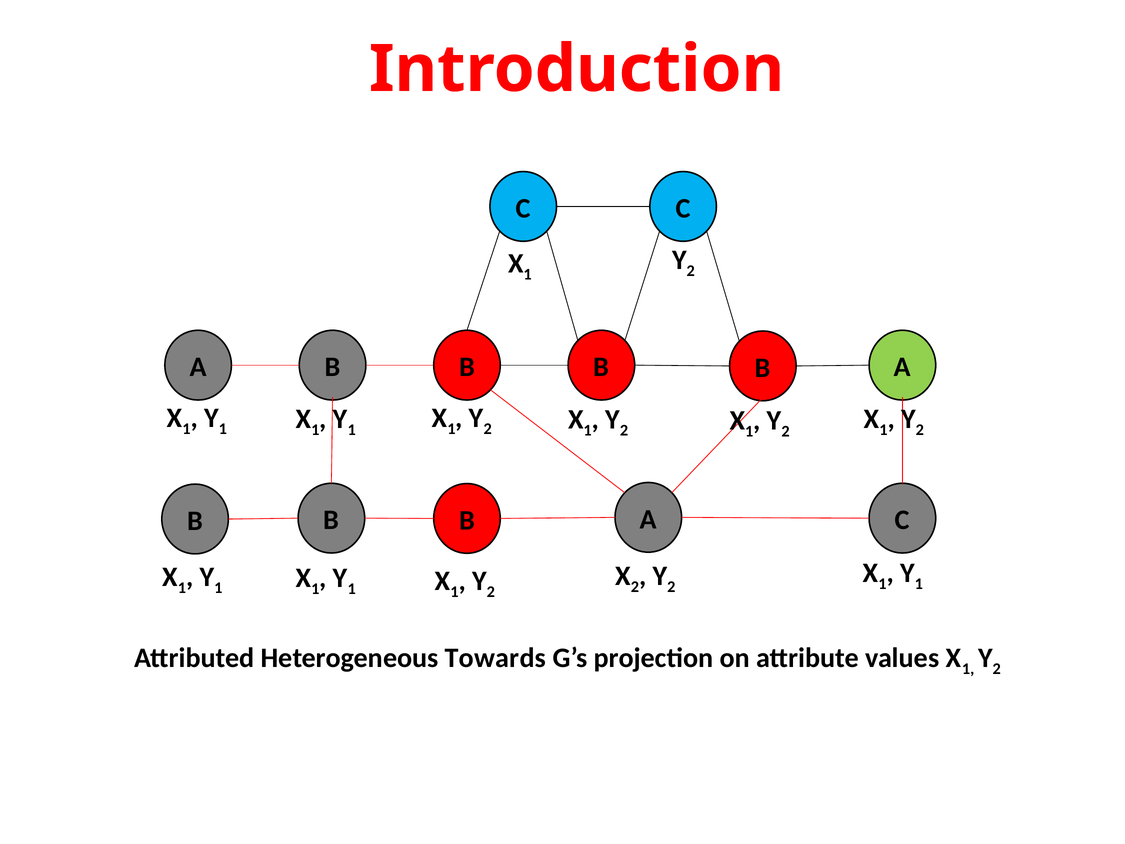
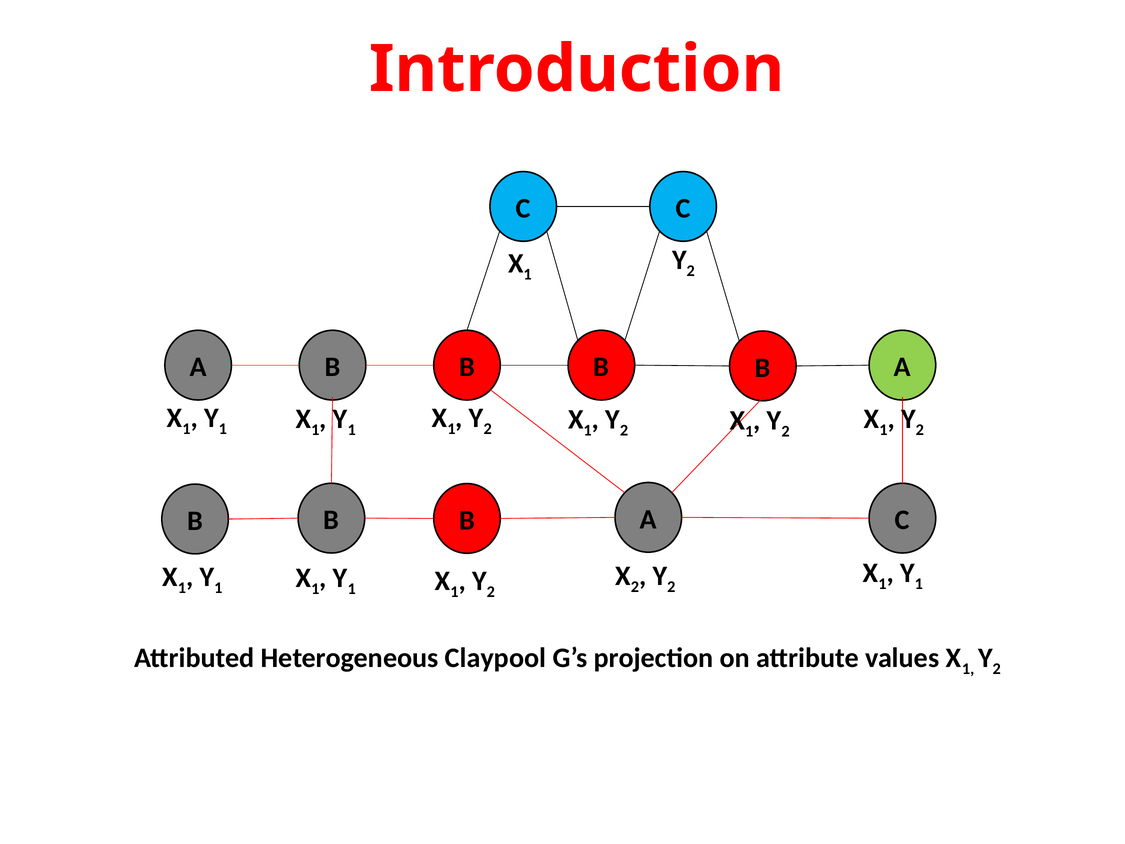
Towards: Towards -> Claypool
